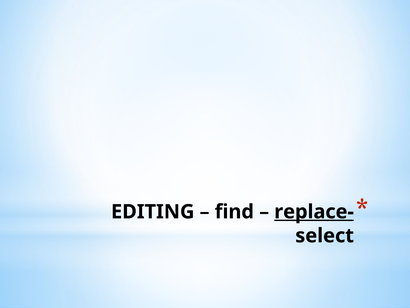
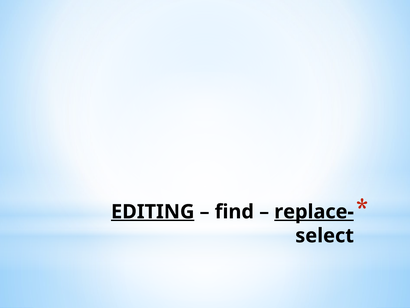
EDITING underline: none -> present
